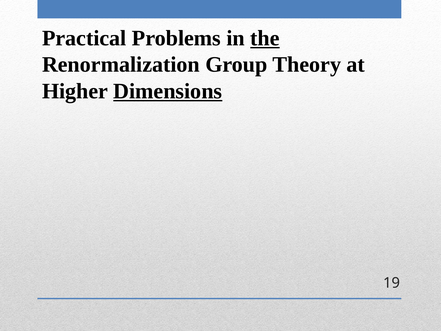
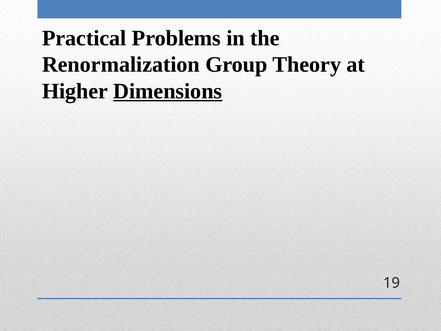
the underline: present -> none
